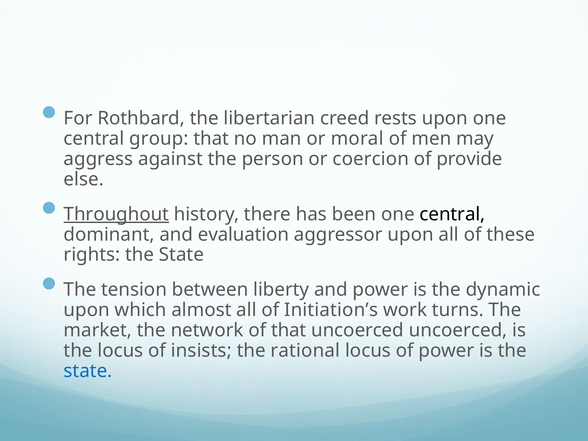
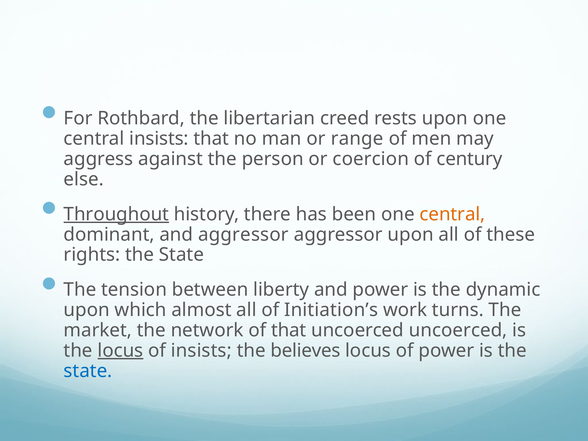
central group: group -> insists
moral: moral -> range
provide: provide -> century
central at (452, 214) colour: black -> orange
and evaluation: evaluation -> aggressor
locus at (120, 351) underline: none -> present
rational: rational -> believes
